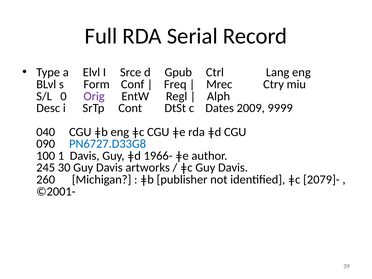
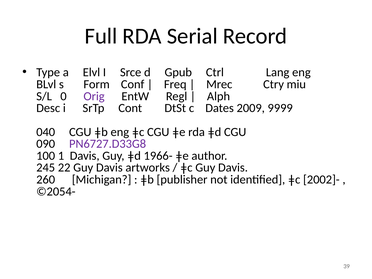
PN6727.D33G8 colour: blue -> purple
30: 30 -> 22
2079]-: 2079]- -> 2002]-
©2001-: ©2001- -> ©2054-
